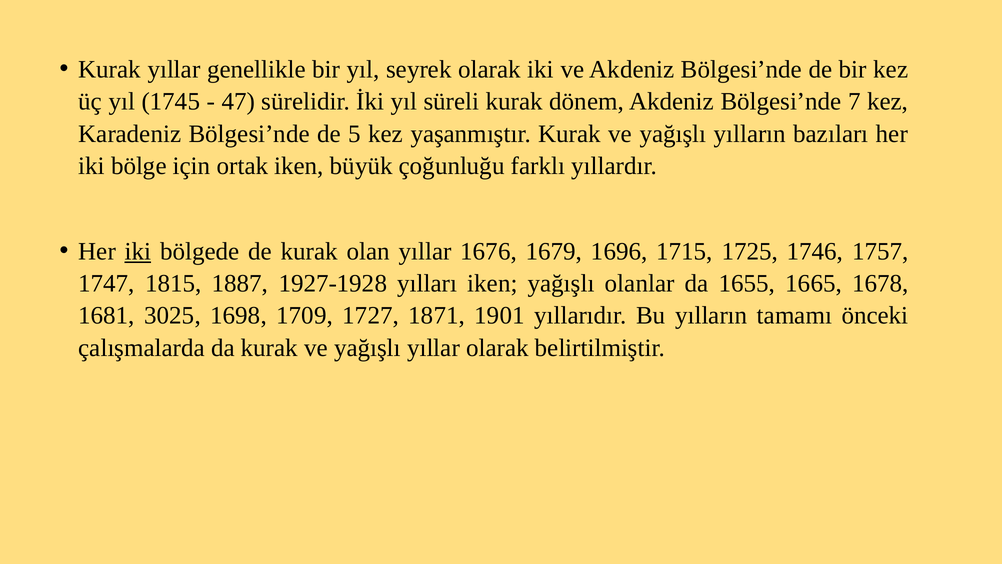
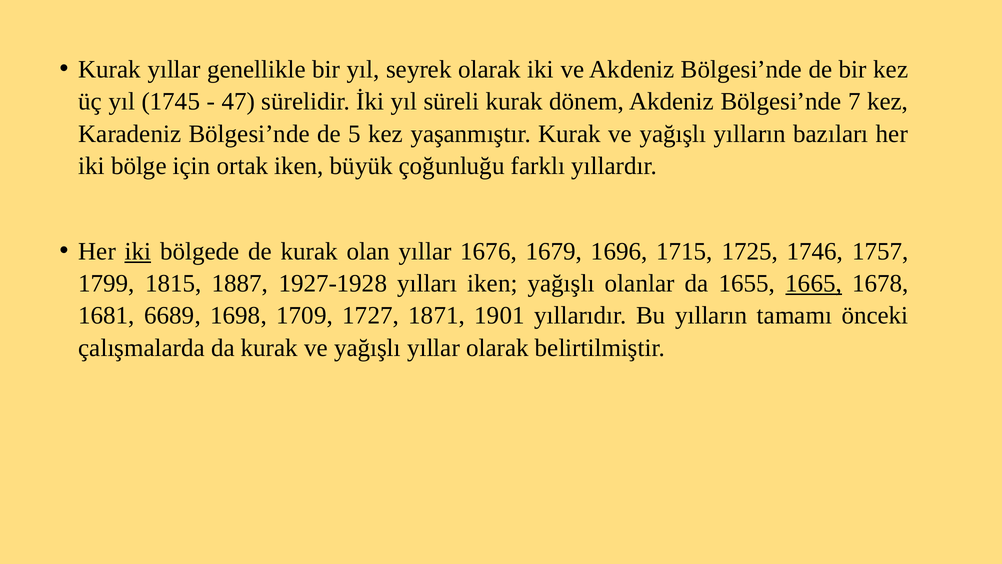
1747: 1747 -> 1799
1665 underline: none -> present
3025: 3025 -> 6689
